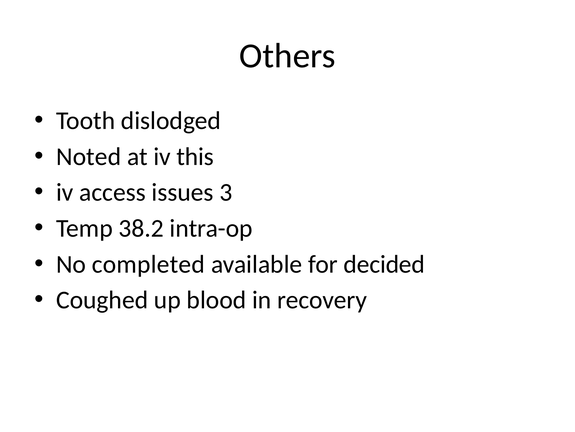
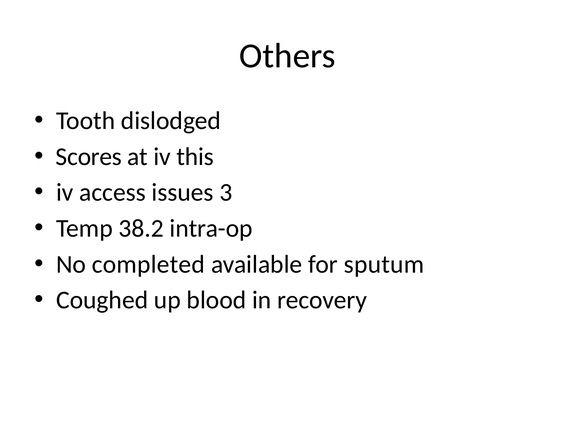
Noted: Noted -> Scores
decided: decided -> sputum
